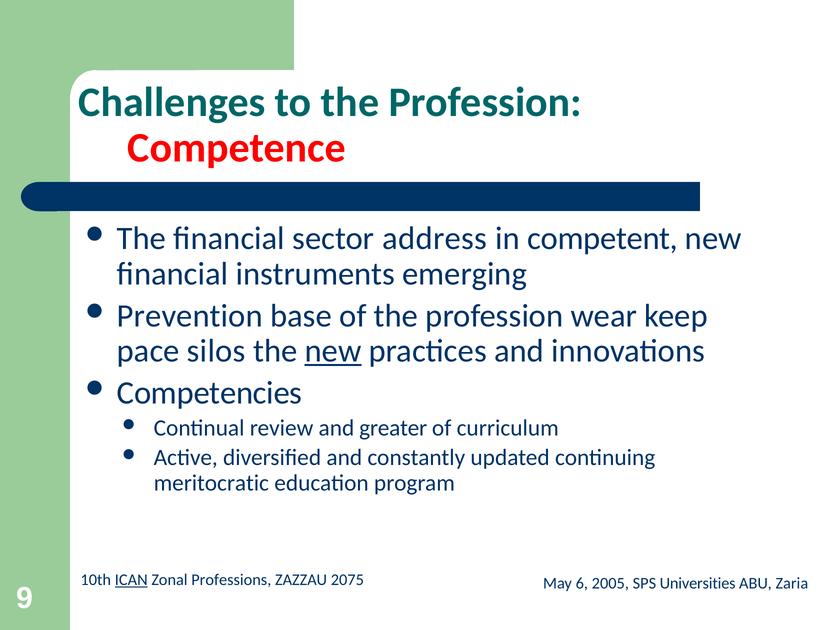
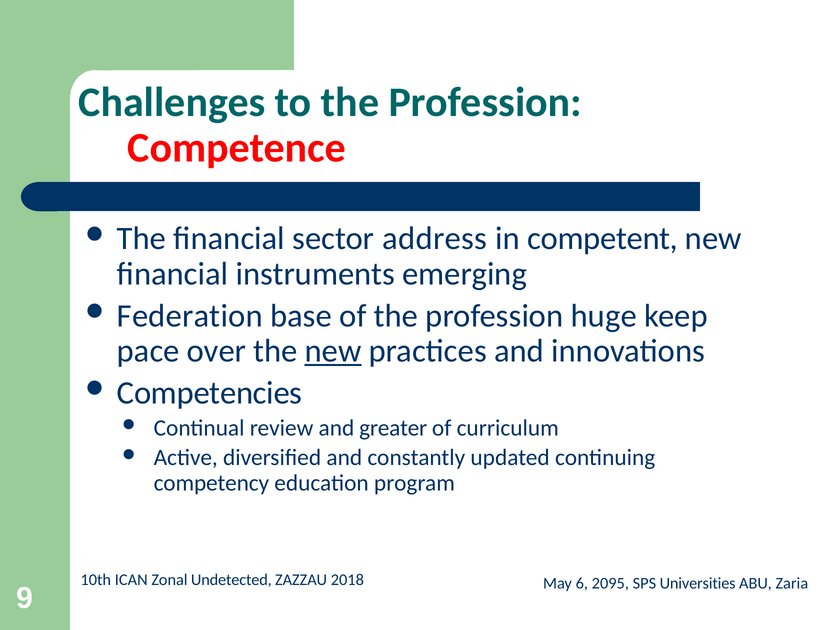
Prevention: Prevention -> Federation
wear: wear -> huge
silos: silos -> over
meritocratic: meritocratic -> competency
ICAN underline: present -> none
Professions: Professions -> Undetected
2075: 2075 -> 2018
2005: 2005 -> 2095
